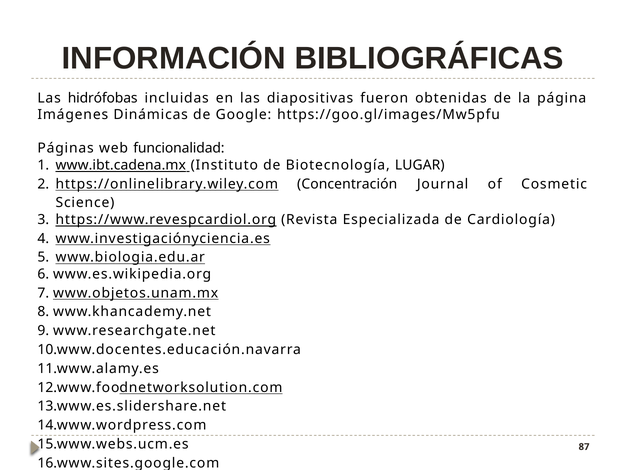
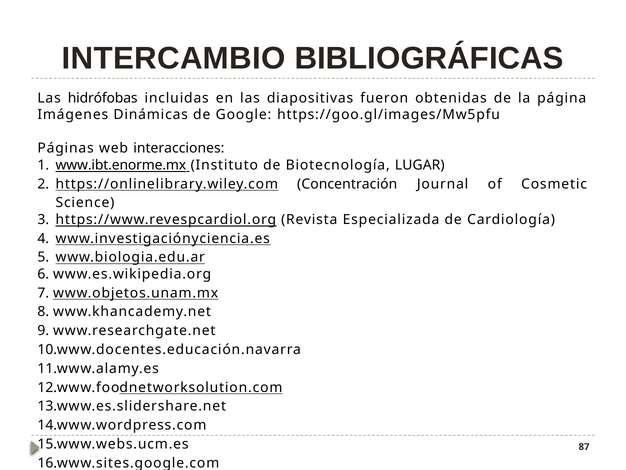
INFORMACIÓN: INFORMACIÓN -> INTERCAMBIO
funcionalidad: funcionalidad -> interacciones
www.ibt.cadena.mx: www.ibt.cadena.mx -> www.ibt.enorme.mx
